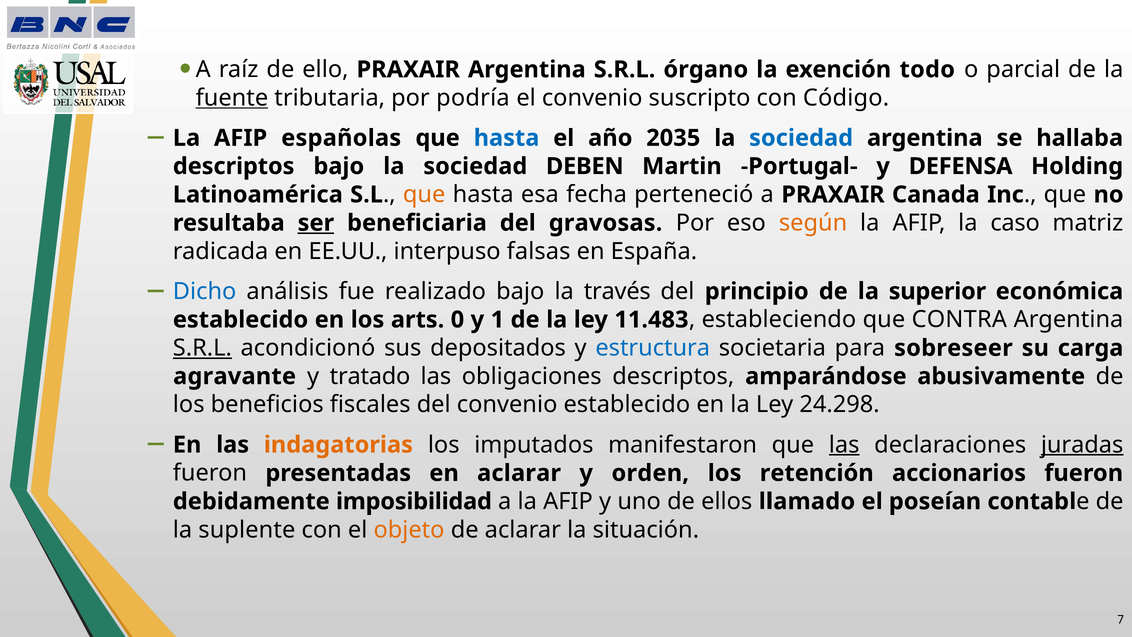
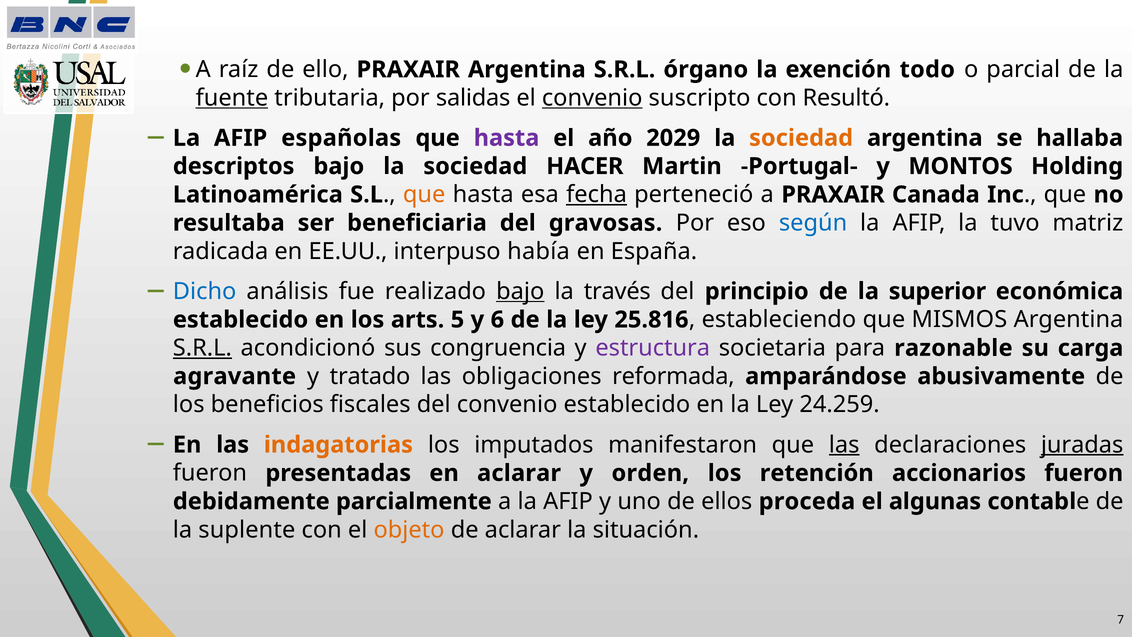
podría: podría -> salidas
convenio at (592, 98) underline: none -> present
Código: Código -> Resultó
hasta at (507, 138) colour: blue -> purple
2035: 2035 -> 2029
sociedad at (801, 138) colour: blue -> orange
DEBEN: DEBEN -> HACER
DEFENSA: DEFENSA -> MONTOS
fecha underline: none -> present
ser underline: present -> none
según colour: orange -> blue
caso: caso -> tuvo
falsas: falsas -> había
bajo at (520, 291) underline: none -> present
0: 0 -> 5
1: 1 -> 6
11.483: 11.483 -> 25.816
CONTRA: CONTRA -> MISMOS
depositados: depositados -> congruencia
estructura colour: blue -> purple
sobreseer: sobreseer -> razonable
obligaciones descriptos: descriptos -> reformada
24.298: 24.298 -> 24.259
imposibilidad: imposibilidad -> parcialmente
llamado: llamado -> proceda
poseían: poseían -> algunas
